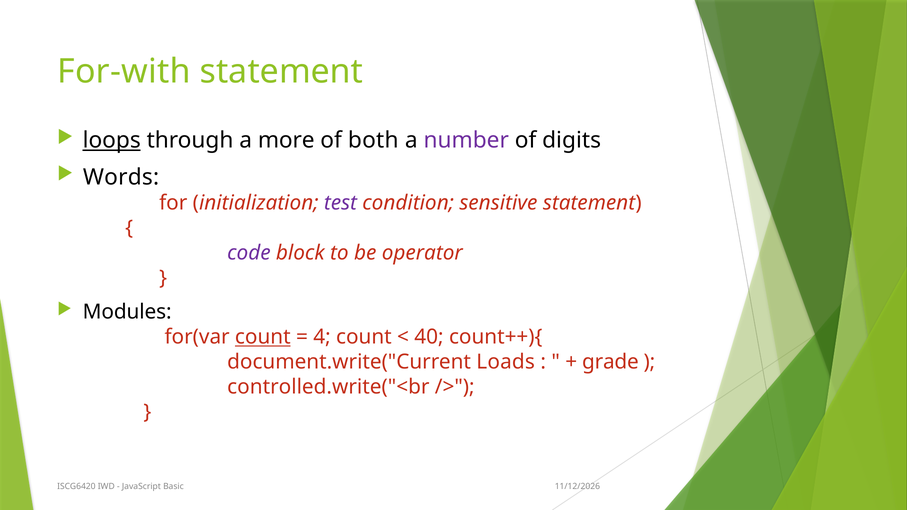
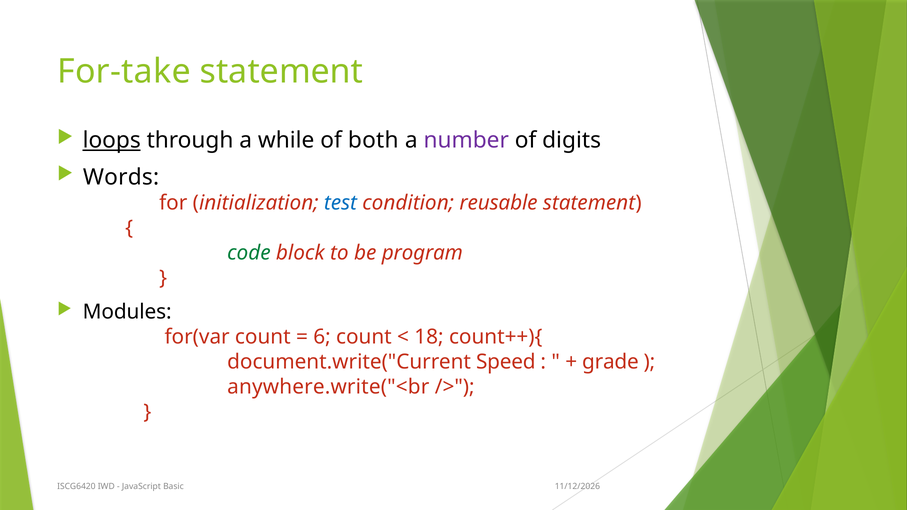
For-with: For-with -> For-take
more: more -> while
test colour: purple -> blue
sensitive: sensitive -> reusable
code colour: purple -> green
operator: operator -> program
count at (263, 337) underline: present -> none
4: 4 -> 6
40: 40 -> 18
Loads: Loads -> Speed
controlled.write("<br: controlled.write("<br -> anywhere.write("<br
